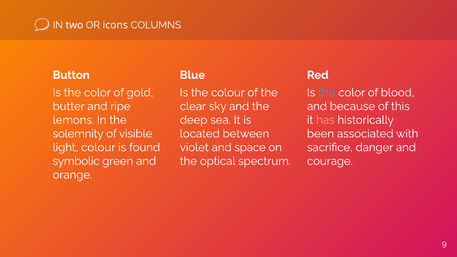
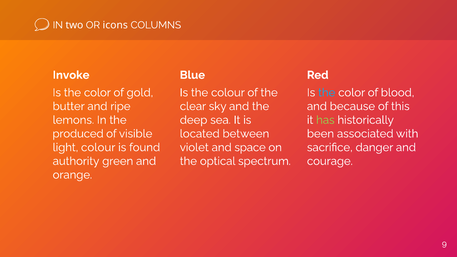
Button: Button -> Invoke
has colour: pink -> light green
solemnity: solemnity -> produced
symbolic: symbolic -> authority
